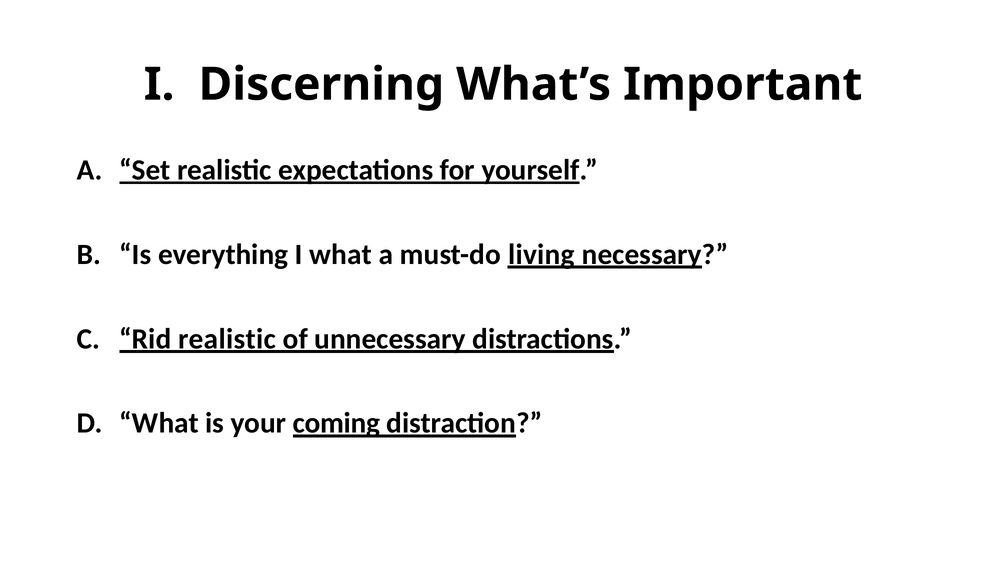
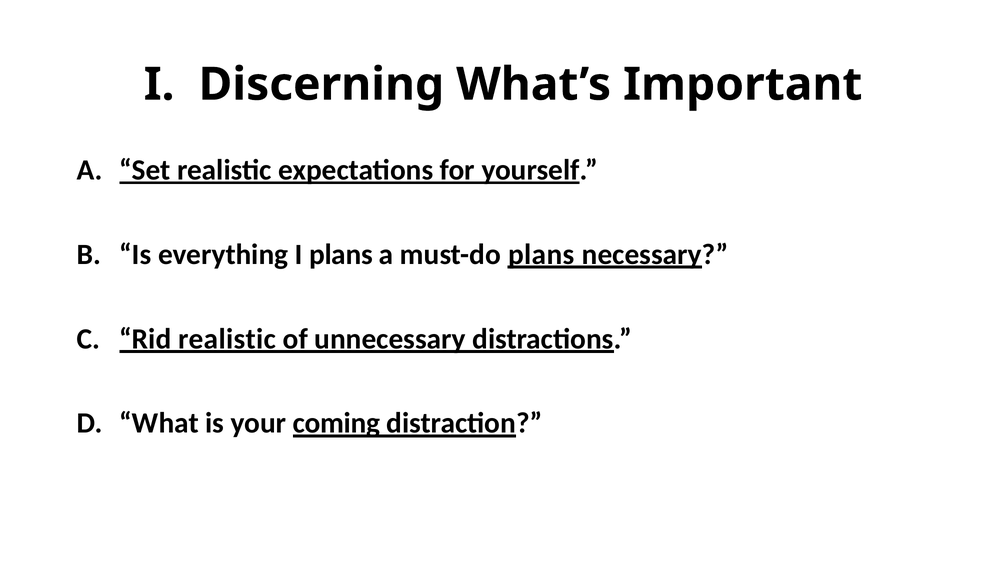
I what: what -> plans
must-do living: living -> plans
